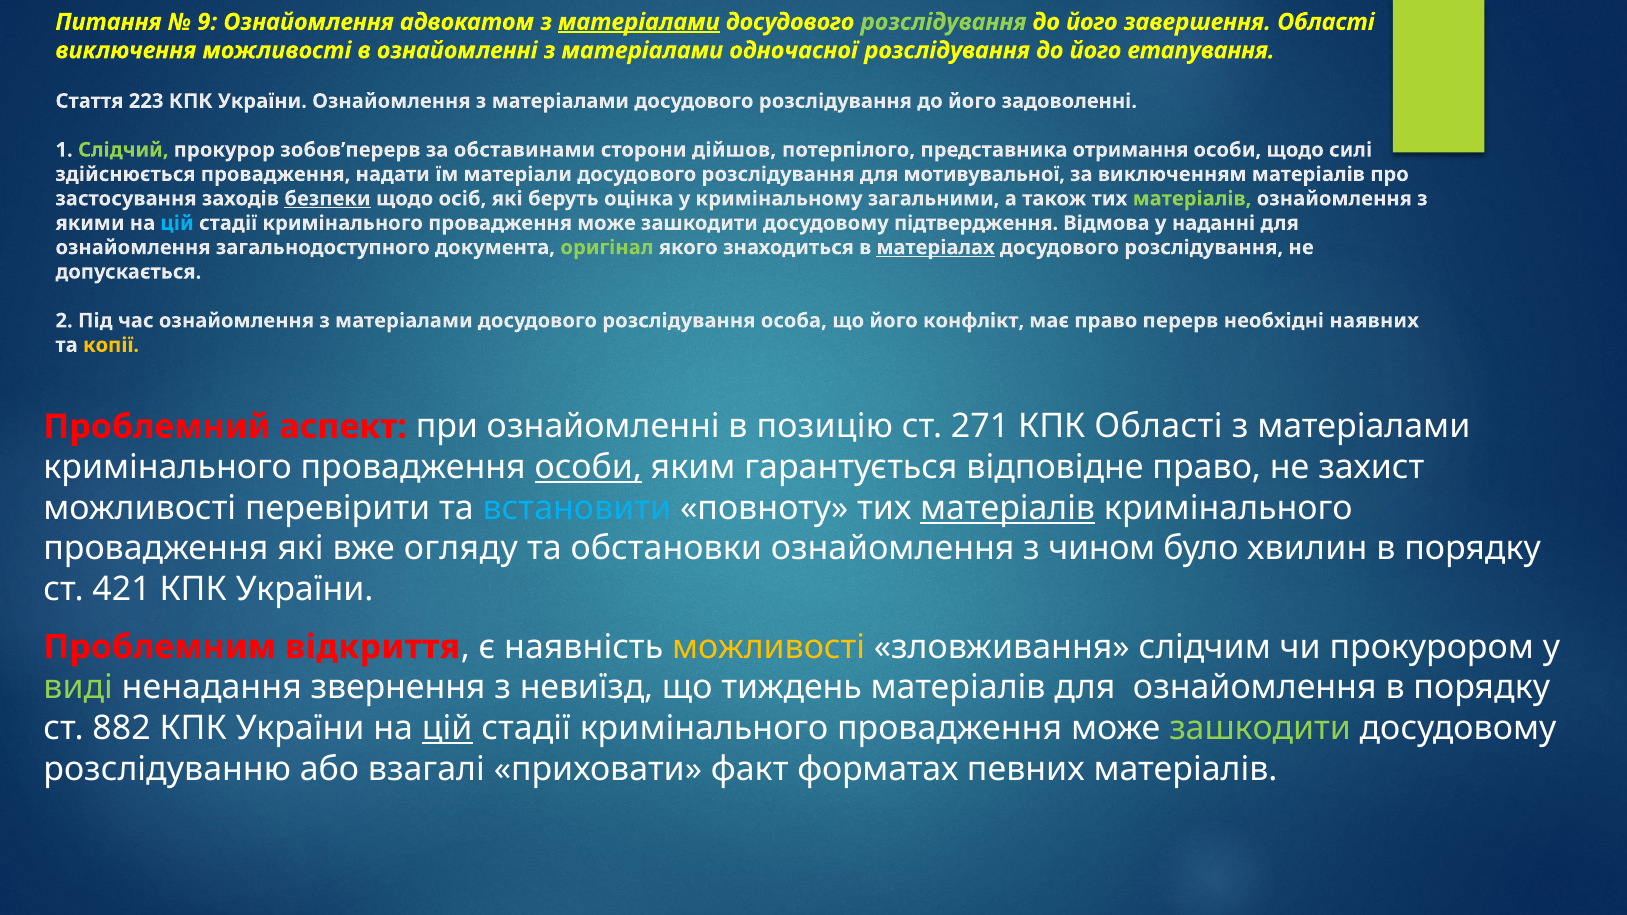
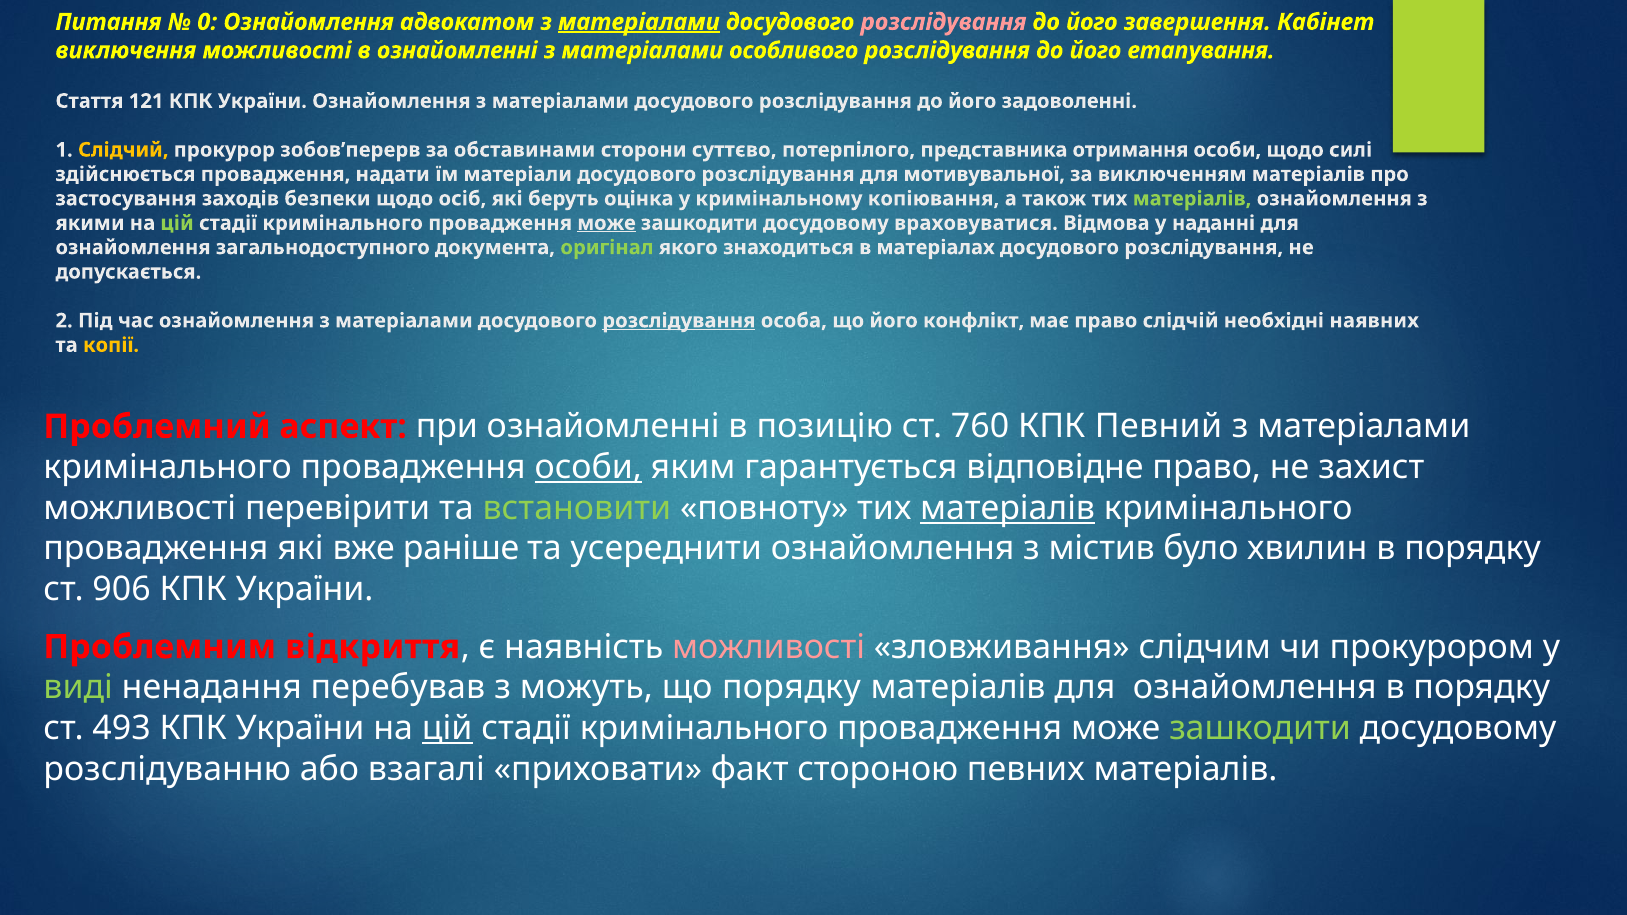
9: 9 -> 0
розслідування at (943, 22) colour: light green -> pink
завершення Області: Області -> Кабінет
одночасної: одночасної -> особливого
223: 223 -> 121
Слідчий colour: light green -> yellow
дійшов: дійшов -> суттєво
безпеки underline: present -> none
загальними: загальними -> копіювання
цій at (177, 223) colour: light blue -> light green
може at (606, 223) underline: none -> present
підтвердження: підтвердження -> враховуватися
матеріалах underline: present -> none
розслідування at (679, 321) underline: none -> present
перерв: перерв -> слідчій
271: 271 -> 760
КПК Області: Області -> Певний
встановити colour: light blue -> light green
огляду: огляду -> раніше
обстановки: обстановки -> усереднити
чином: чином -> містив
421: 421 -> 906
можливості at (769, 647) colour: yellow -> pink
звернення: звернення -> перебував
невиїзд: невиїзд -> можуть
що тиждень: тиждень -> порядку
882: 882 -> 493
форматах: форматах -> стороною
